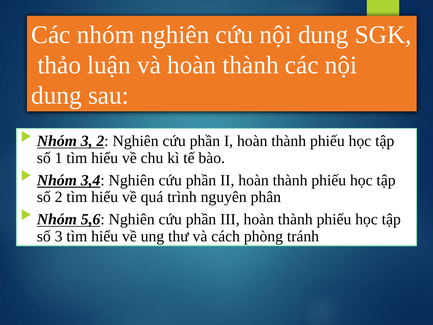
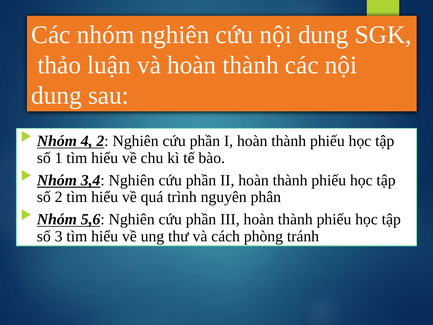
Nhóm 3: 3 -> 4
